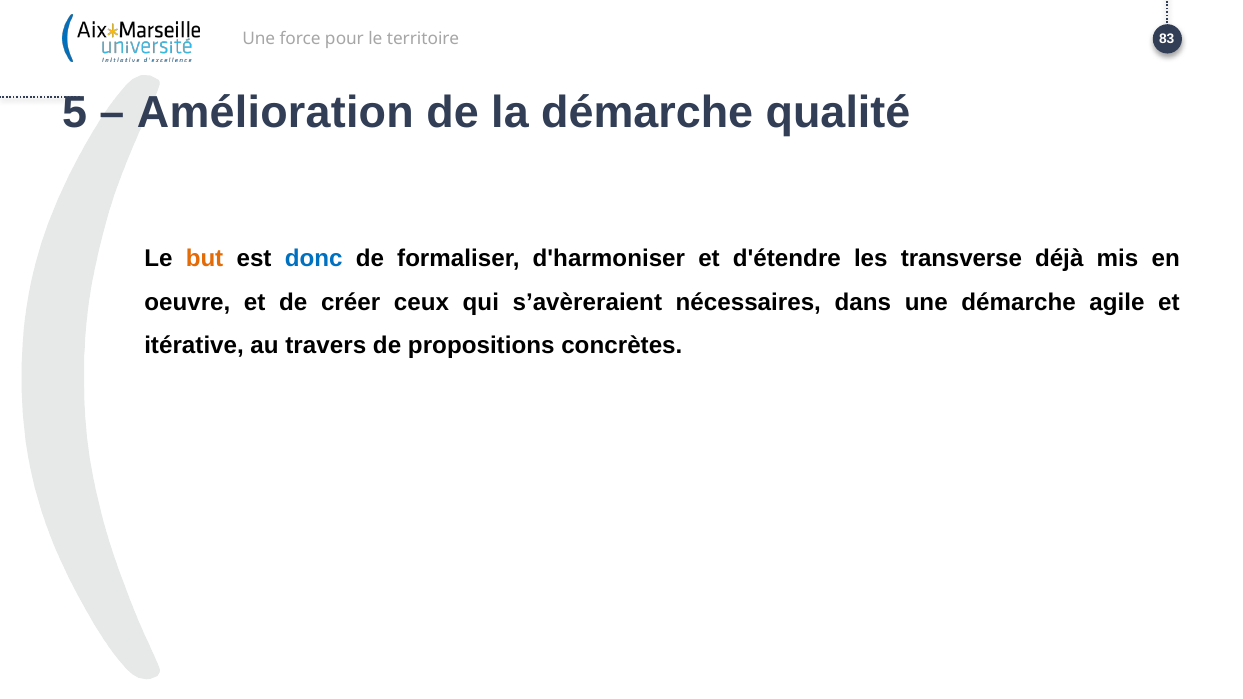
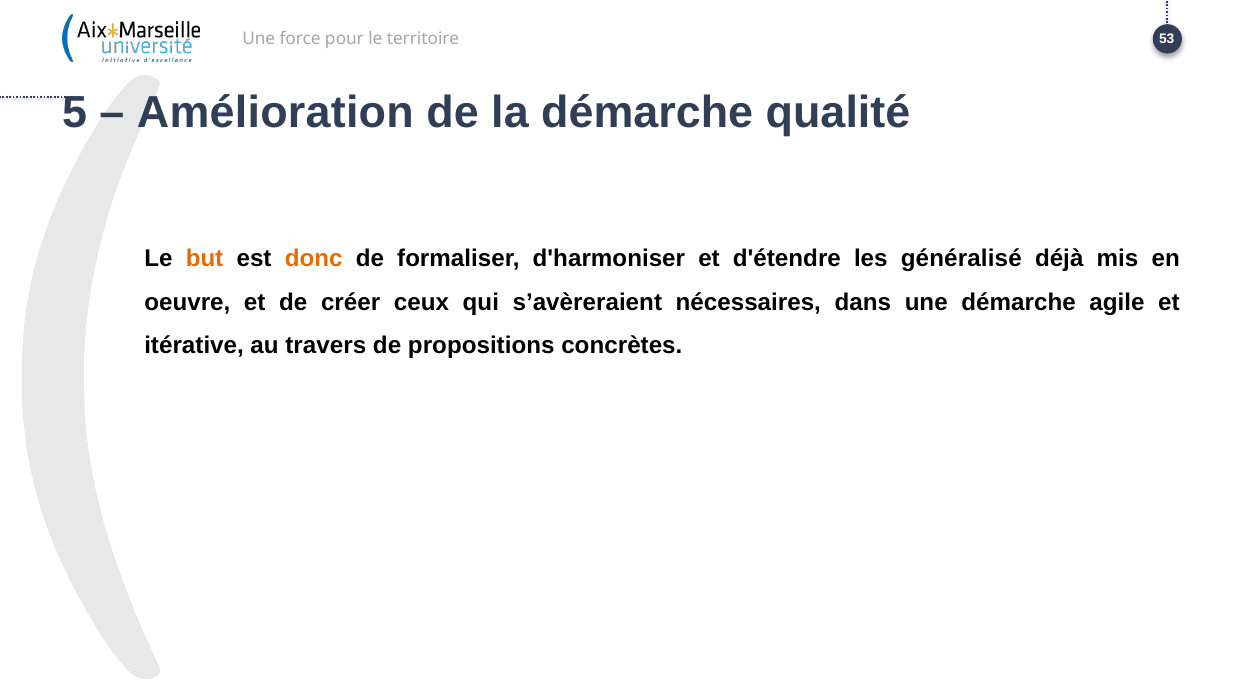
83: 83 -> 53
donc colour: blue -> orange
transverse: transverse -> généralisé
